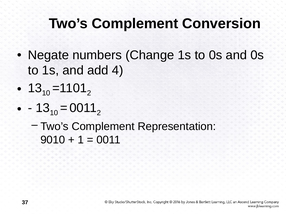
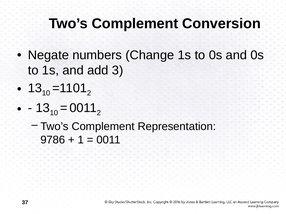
4: 4 -> 3
9010: 9010 -> 9786
